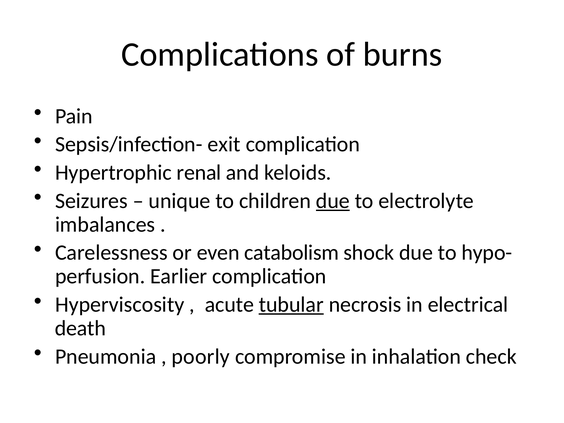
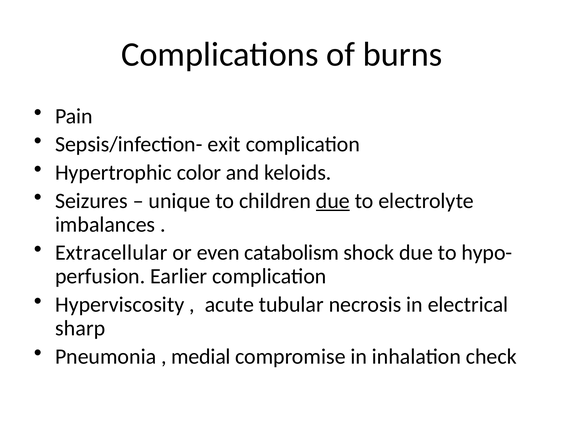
renal: renal -> color
Carelessness: Carelessness -> Extracellular
tubular underline: present -> none
death: death -> sharp
poorly: poorly -> medial
